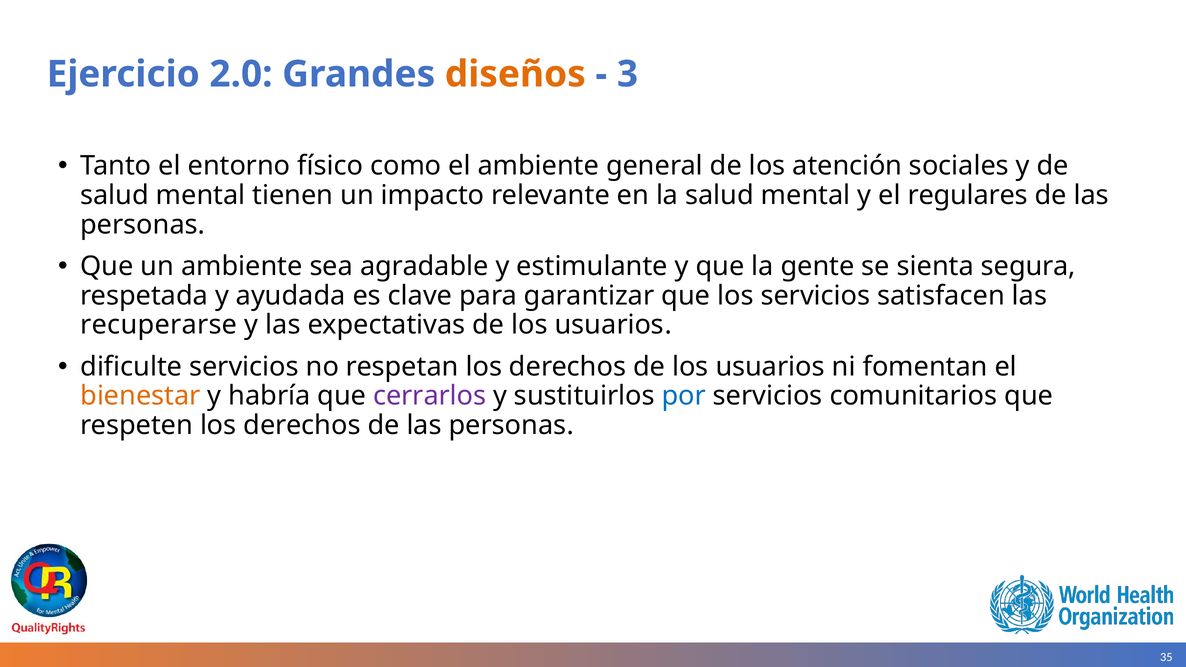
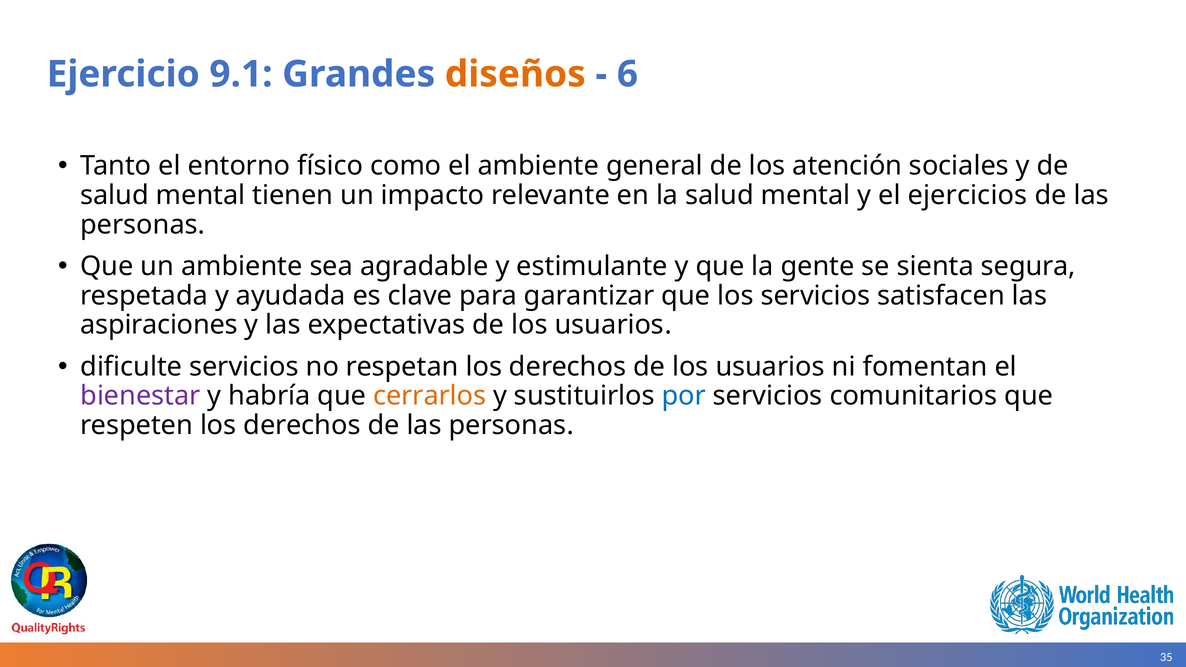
2.0: 2.0 -> 9.1
3: 3 -> 6
regulares: regulares -> ejercicios
recuperarse: recuperarse -> aspiraciones
bienestar colour: orange -> purple
cerrarlos colour: purple -> orange
